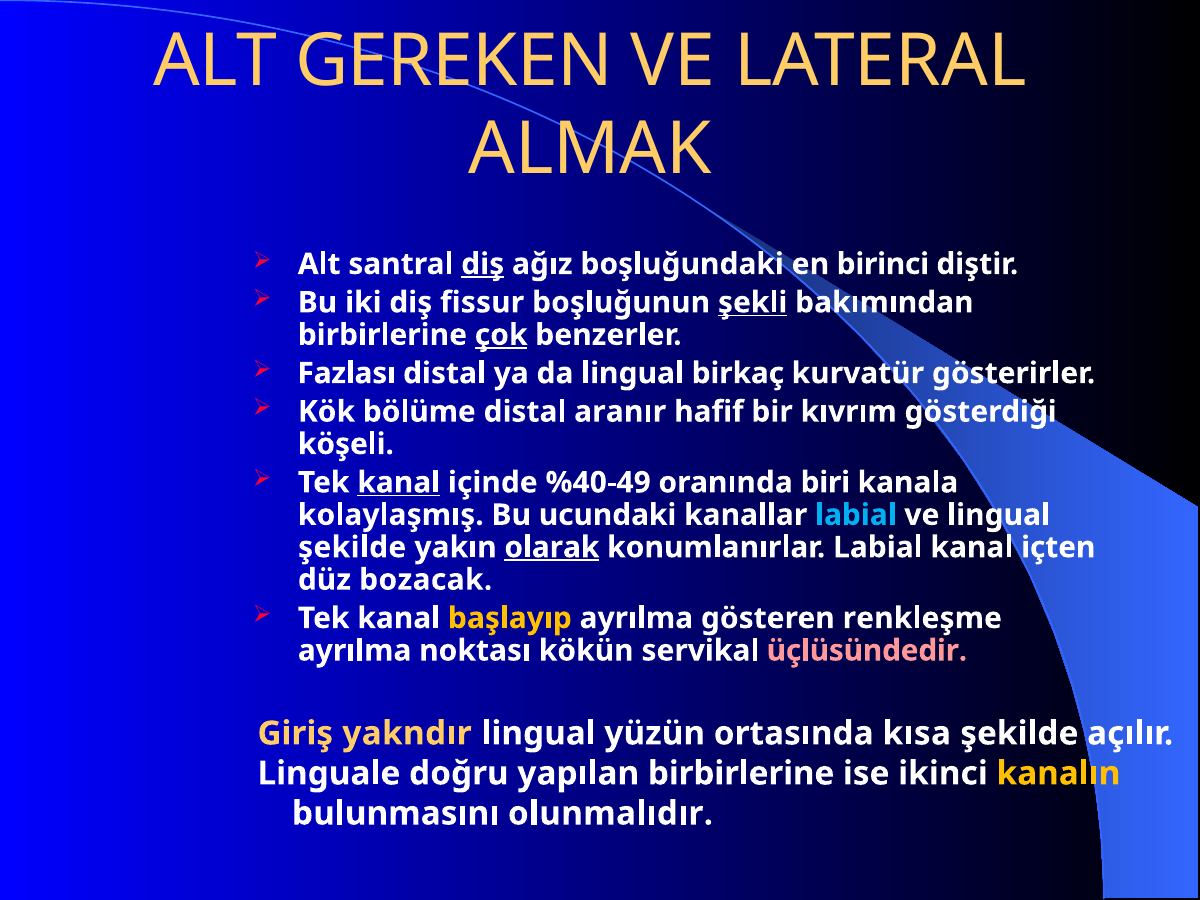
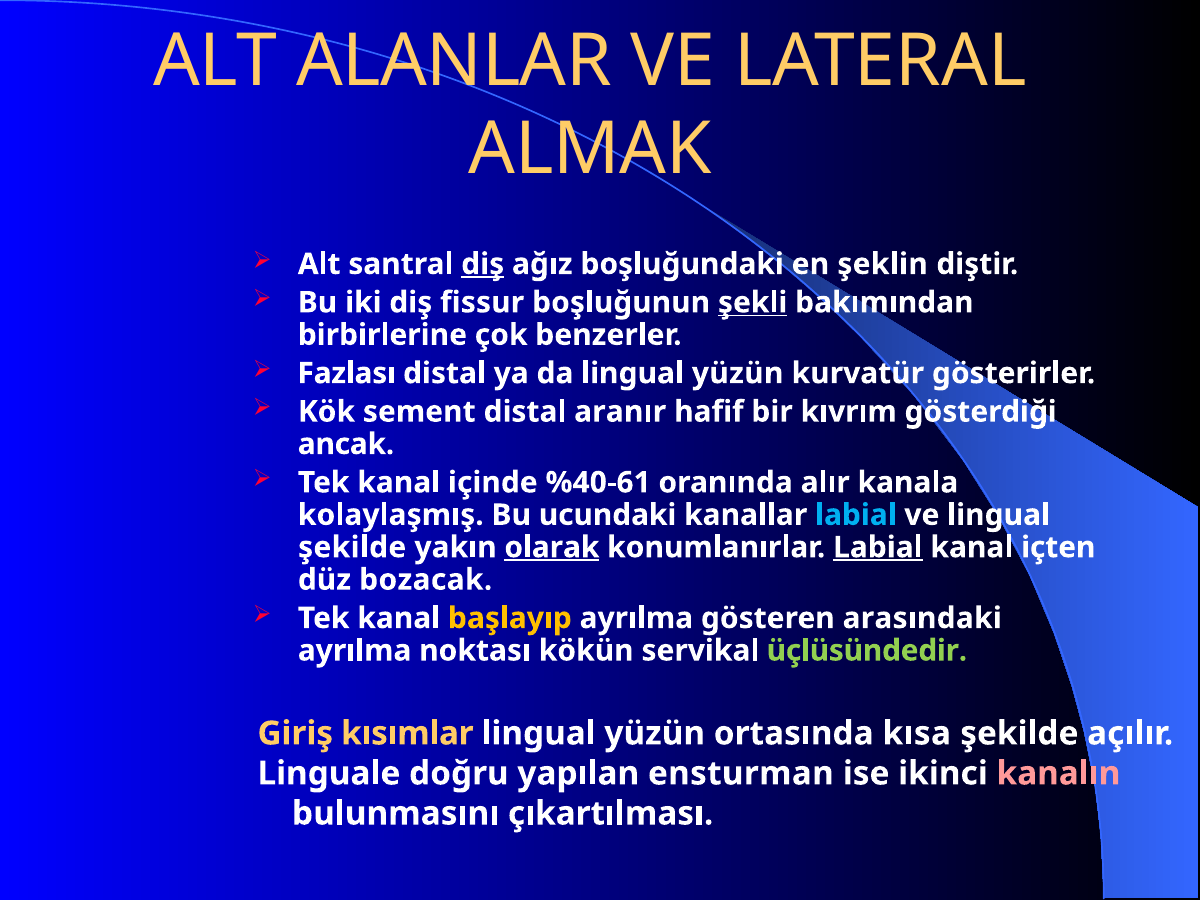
GEREKEN: GEREKEN -> ALANLAR
birinci: birinci -> şeklin
çok underline: present -> none
da lingual birkaç: birkaç -> yüzün
bölüme: bölüme -> sement
köşeli: köşeli -> ancak
kanal at (399, 483) underline: present -> none
%40-49: %40-49 -> %40-61
biri: biri -> alır
Labial at (878, 547) underline: none -> present
renkleşme: renkleşme -> arasındaki
üçlüsündedir colour: pink -> light green
yakndır: yakndır -> kısımlar
yapılan birbirlerine: birbirlerine -> ensturman
kanalın colour: yellow -> pink
olunmalıdır: olunmalıdır -> çıkartılması
